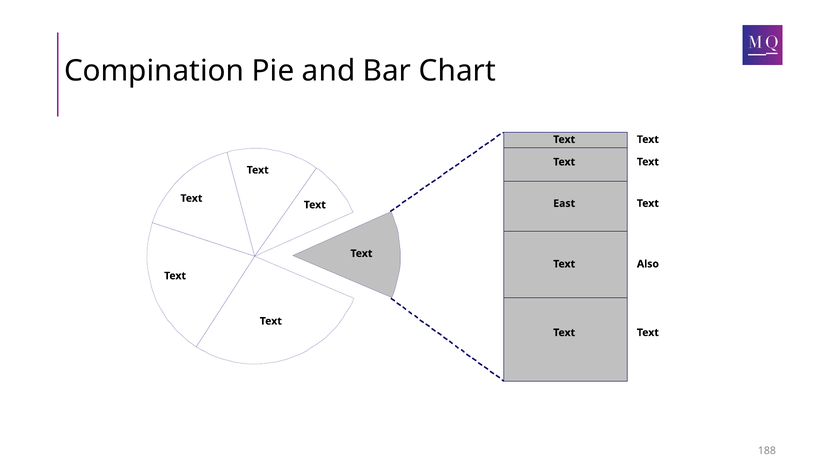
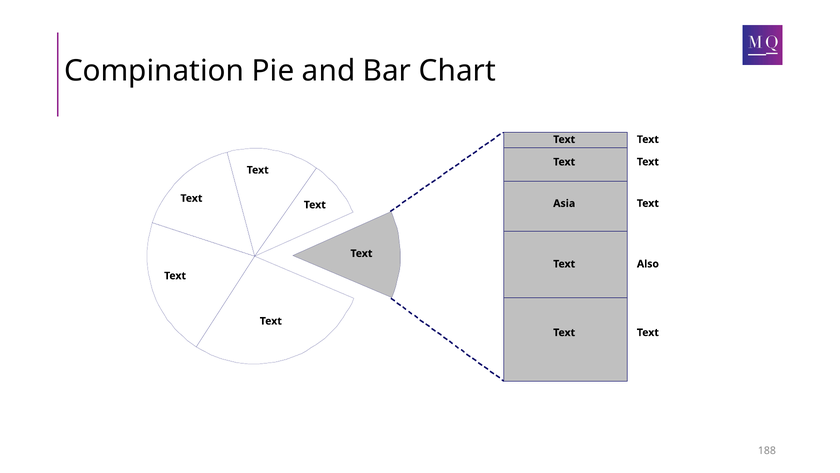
East: East -> Asia
